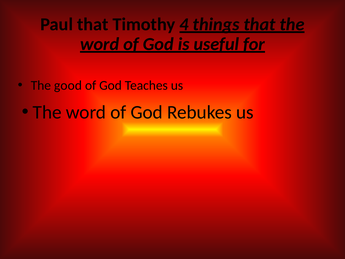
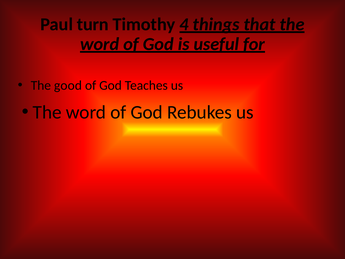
Paul that: that -> turn
